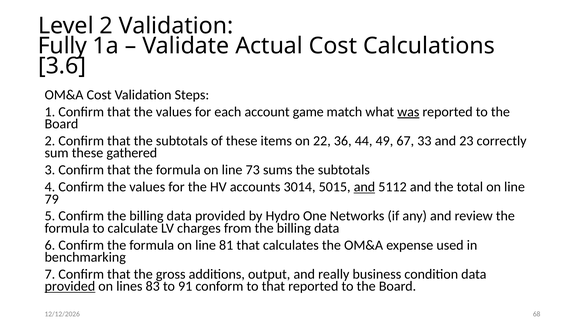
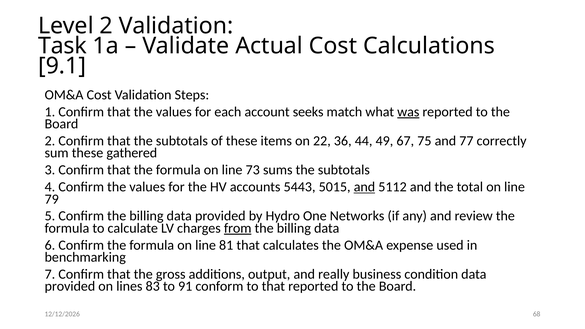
Fully: Fully -> Task
3.6: 3.6 -> 9.1
game: game -> seeks
33: 33 -> 75
23: 23 -> 77
3014: 3014 -> 5443
from underline: none -> present
provided at (70, 286) underline: present -> none
